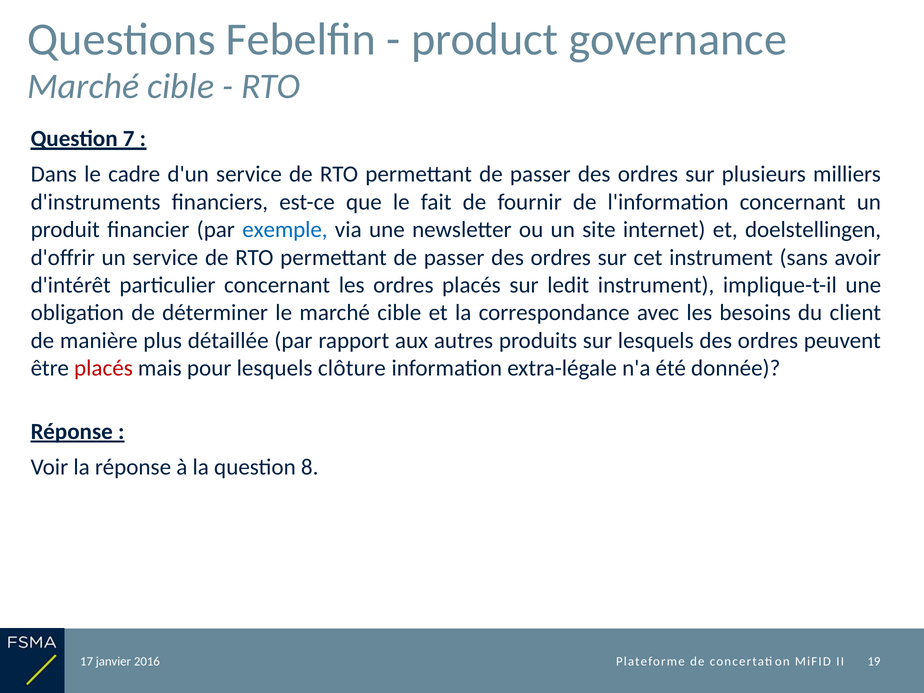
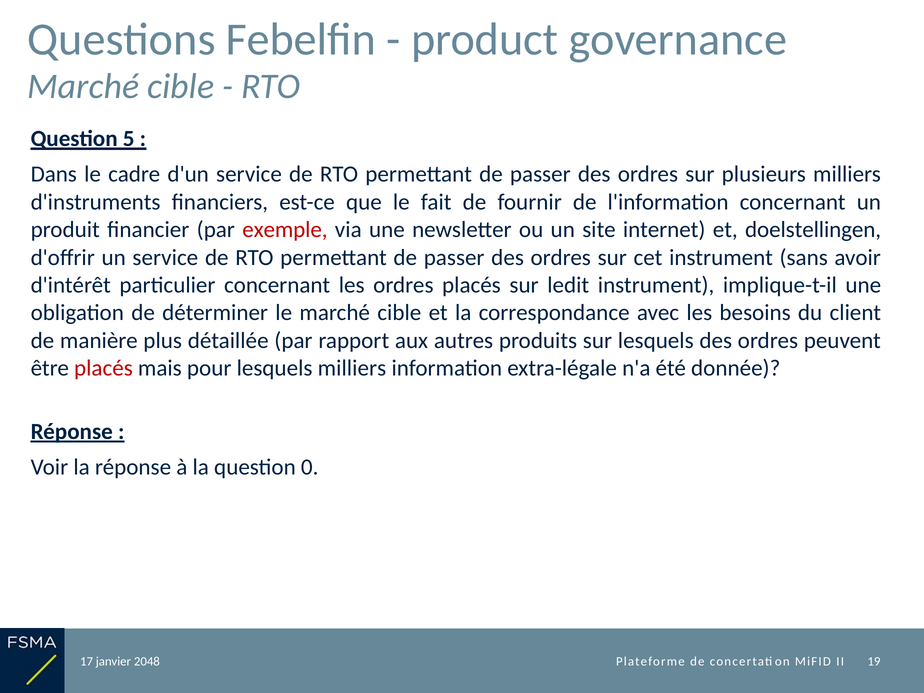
7: 7 -> 5
exemple colour: blue -> red
lesquels clôture: clôture -> milliers
8: 8 -> 0
2016: 2016 -> 2048
